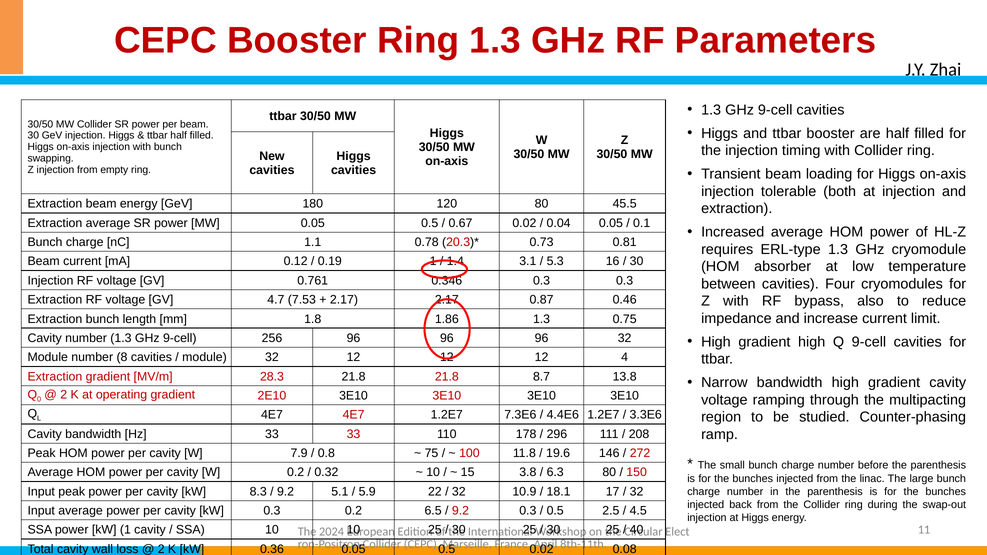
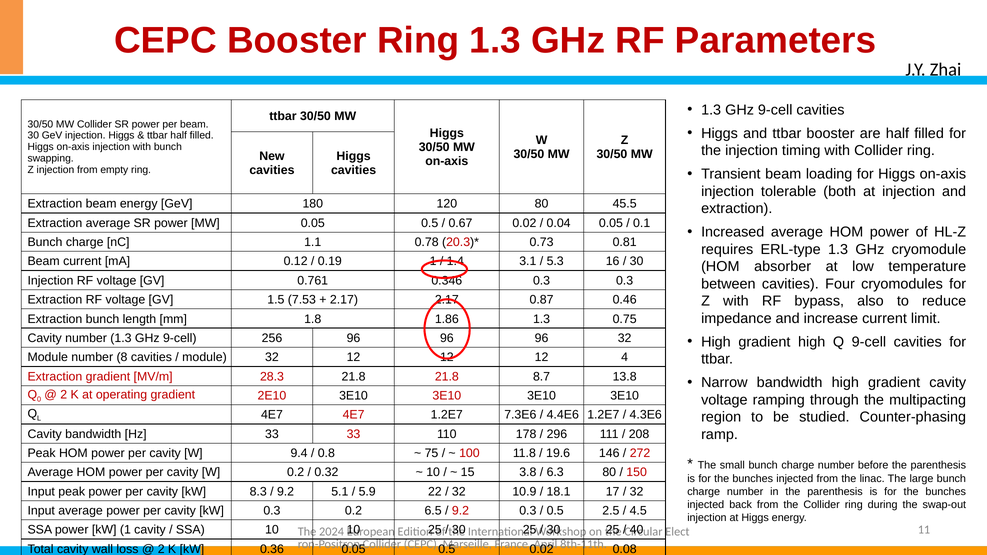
4.7: 4.7 -> 1.5
3.3E6: 3.3E6 -> 4.3E6
7.9: 7.9 -> 9.4
